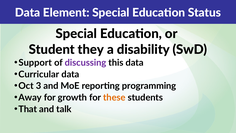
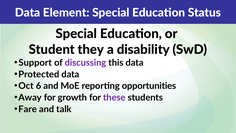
Curricular: Curricular -> Protected
3: 3 -> 6
programming: programming -> opportunities
these colour: orange -> purple
That: That -> Fare
